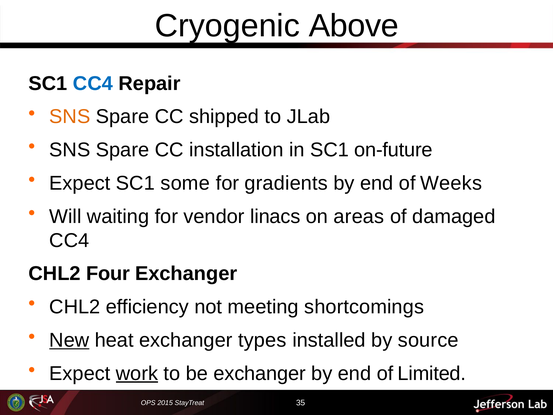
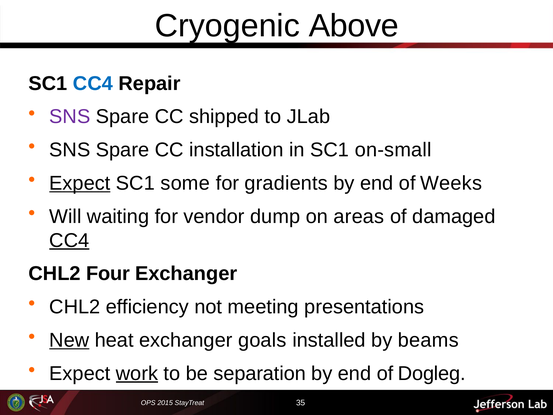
SNS at (70, 117) colour: orange -> purple
on-future: on-future -> on-small
Expect at (80, 183) underline: none -> present
linacs: linacs -> dump
CC4 at (69, 240) underline: none -> present
shortcomings: shortcomings -> presentations
types: types -> goals
source: source -> beams
be exchanger: exchanger -> separation
Limited: Limited -> Dogleg
